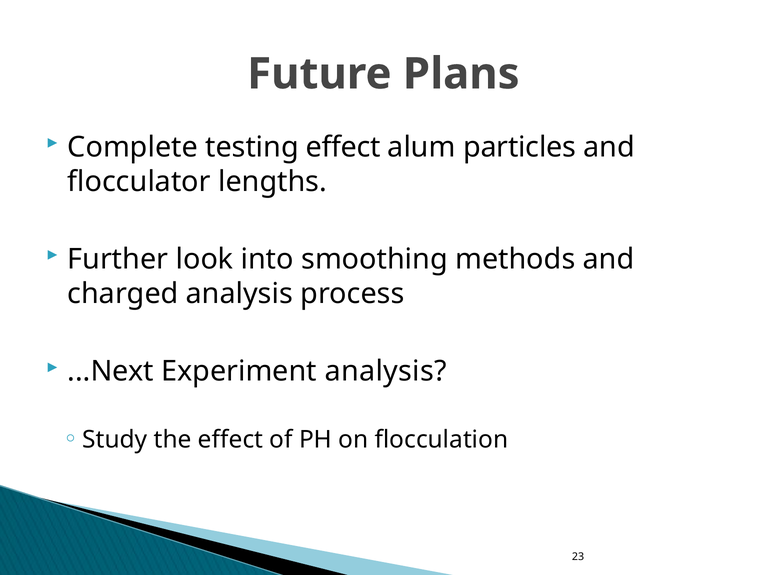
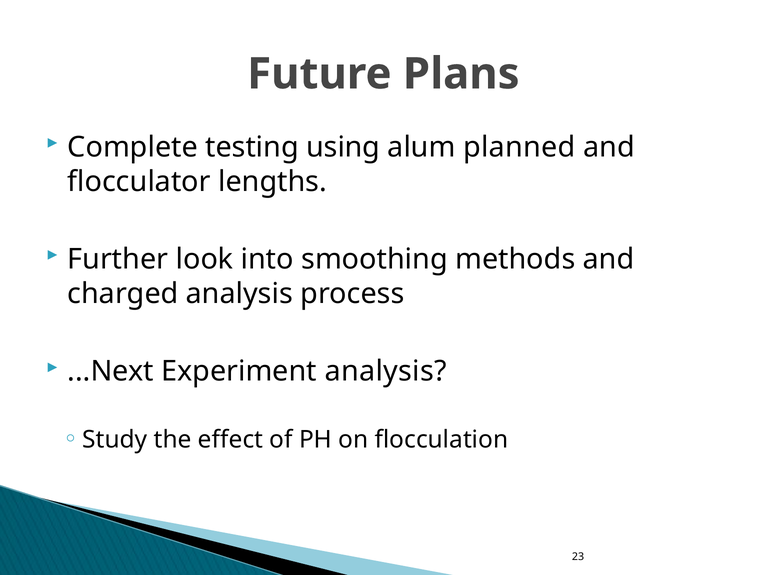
testing effect: effect -> using
particles: particles -> planned
